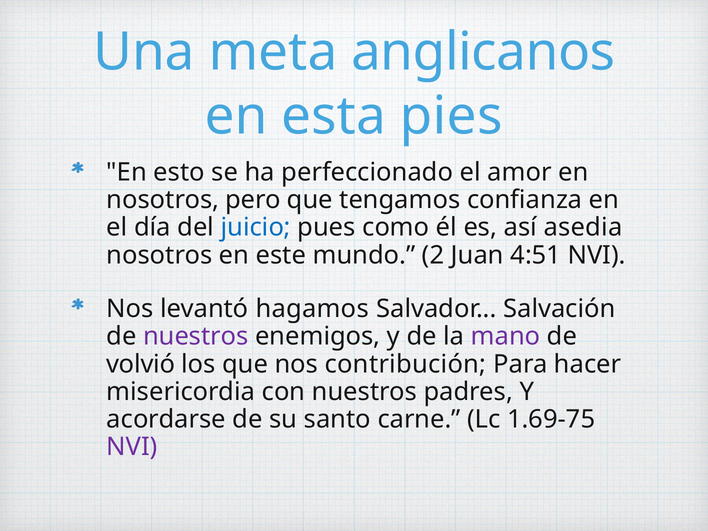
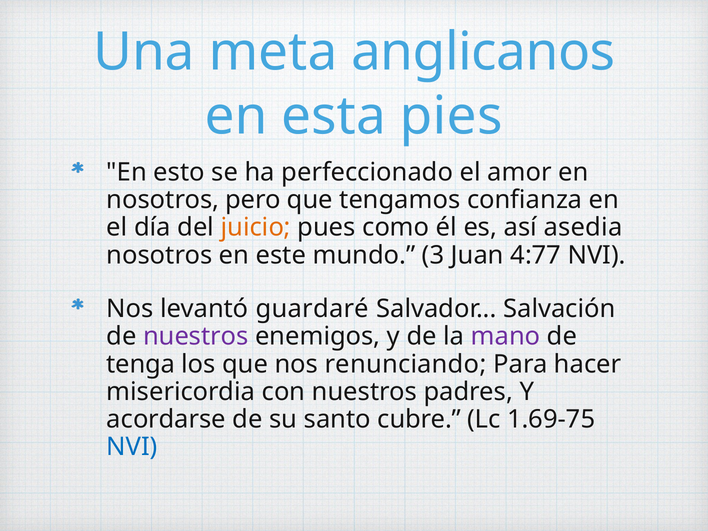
juicio colour: blue -> orange
2: 2 -> 3
4:51: 4:51 -> 4:77
hagamos: hagamos -> guardaré
volvió: volvió -> tenga
contribución: contribución -> renunciando
carne: carne -> cubre
NVI at (132, 447) colour: purple -> blue
